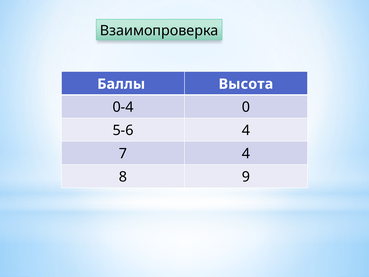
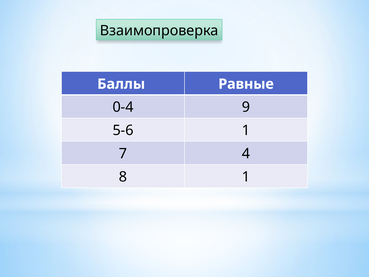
Высота: Высота -> Равные
0: 0 -> 9
5-6 4: 4 -> 1
8 9: 9 -> 1
